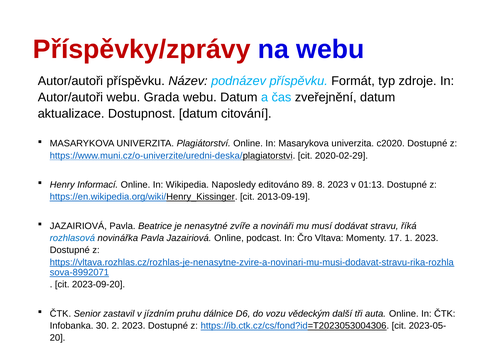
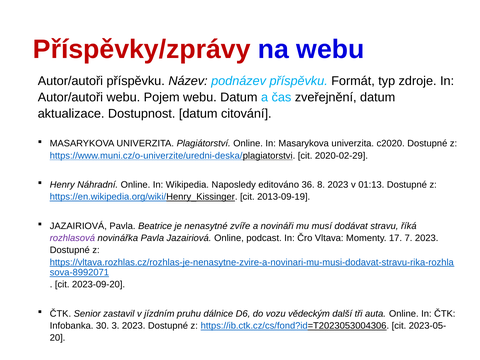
Grada: Grada -> Pojem
Informací: Informací -> Náhradní
89: 89 -> 36
rozhlasová colour: blue -> purple
1: 1 -> 7
2: 2 -> 3
